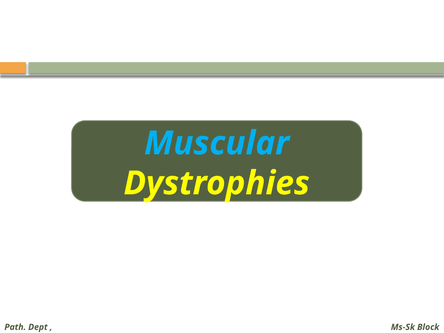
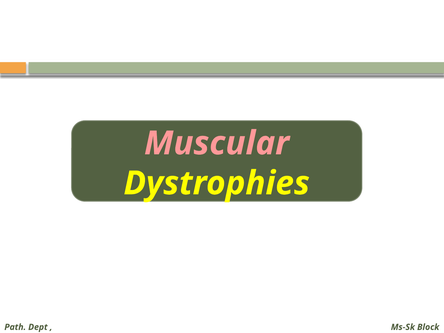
Muscular colour: light blue -> pink
